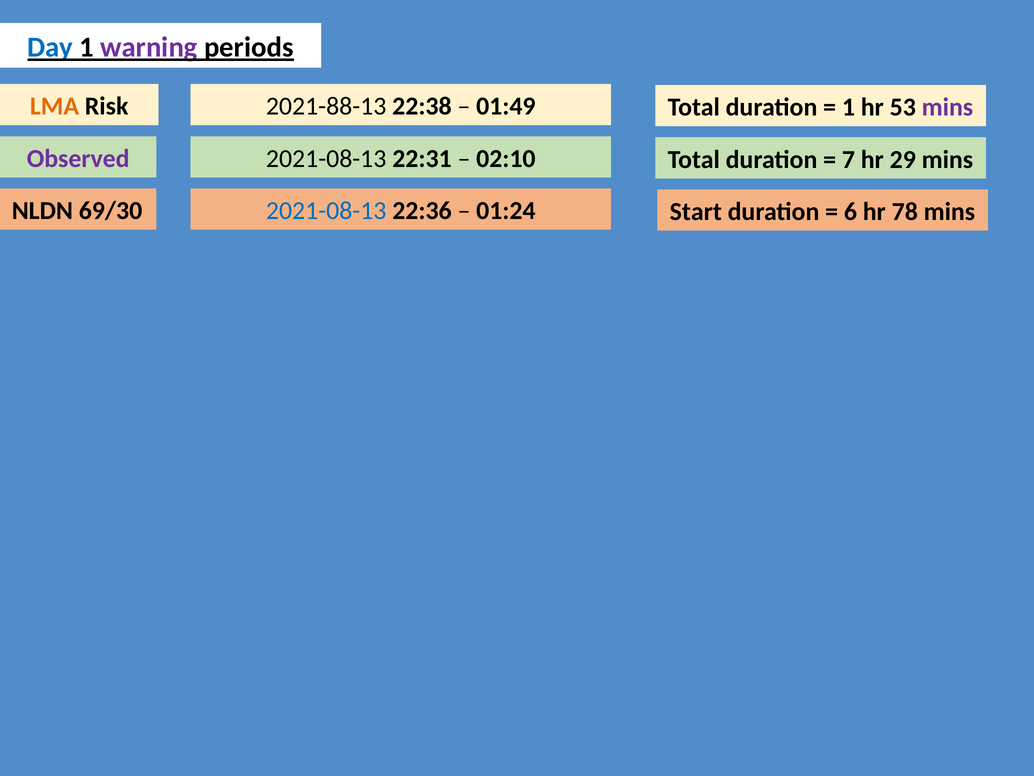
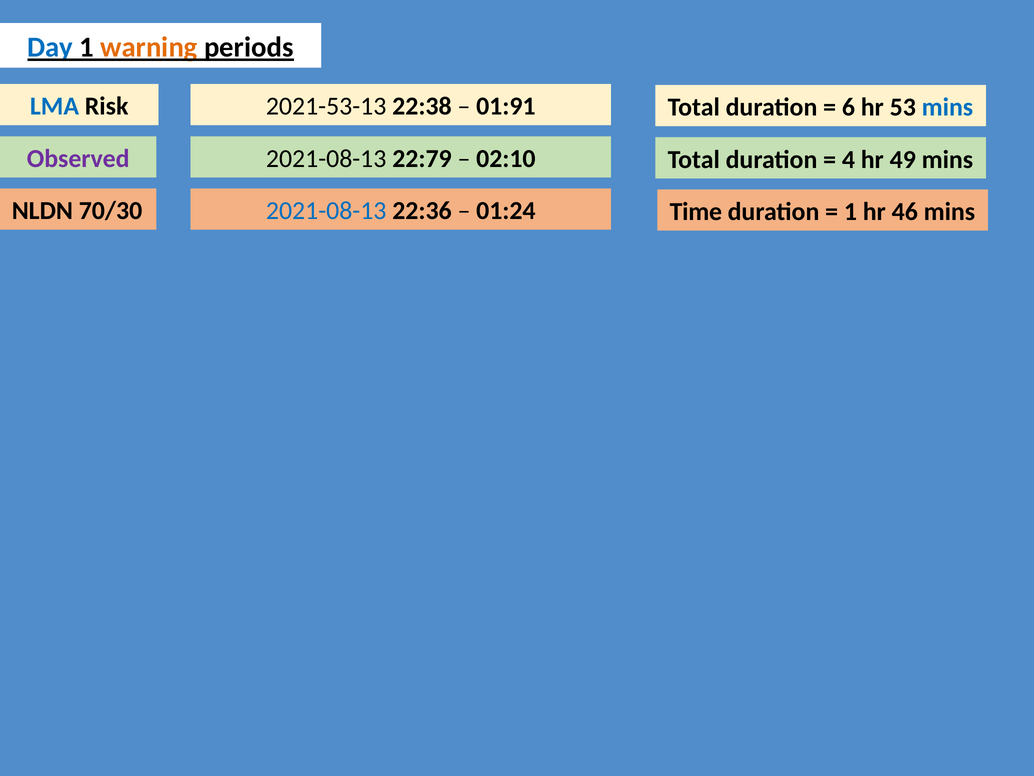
warning colour: purple -> orange
LMA colour: orange -> blue
2021-88-13: 2021-88-13 -> 2021-53-13
01:49: 01:49 -> 01:91
1 at (848, 107): 1 -> 6
mins at (947, 107) colour: purple -> blue
22:31: 22:31 -> 22:79
7: 7 -> 4
29: 29 -> 49
69/30: 69/30 -> 70/30
Start: Start -> Time
6 at (850, 212): 6 -> 1
78: 78 -> 46
